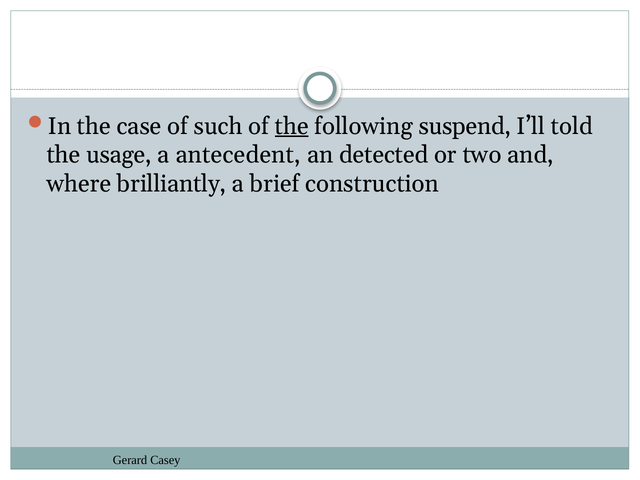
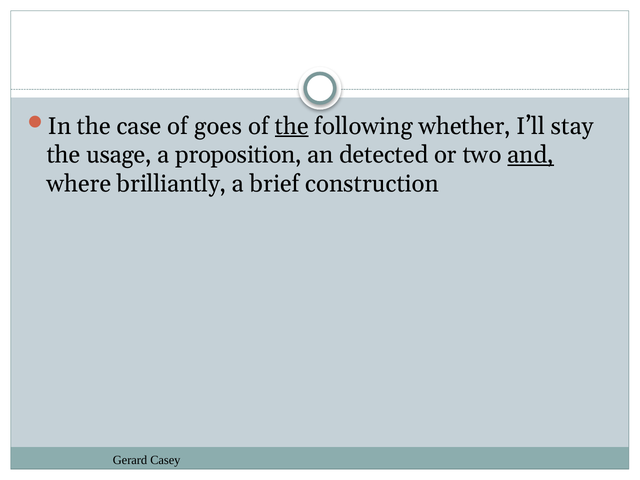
such: such -> goes
suspend: suspend -> whether
told: told -> stay
antecedent: antecedent -> proposition
and underline: none -> present
